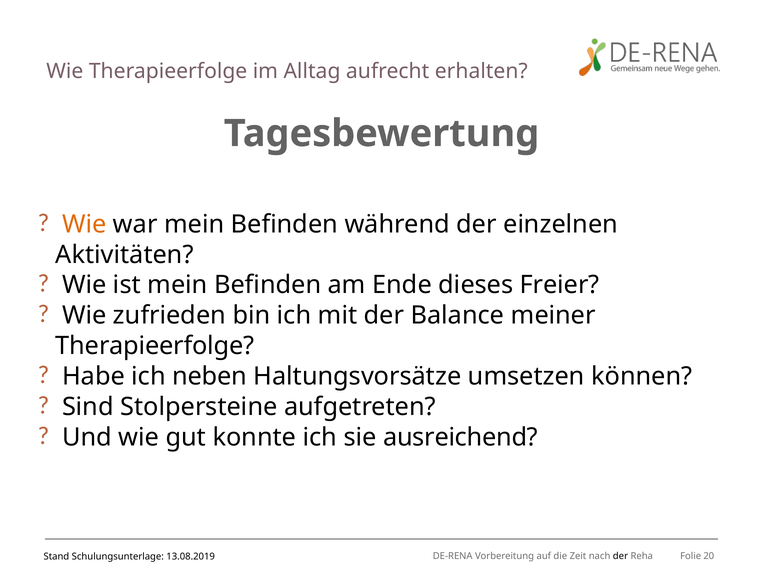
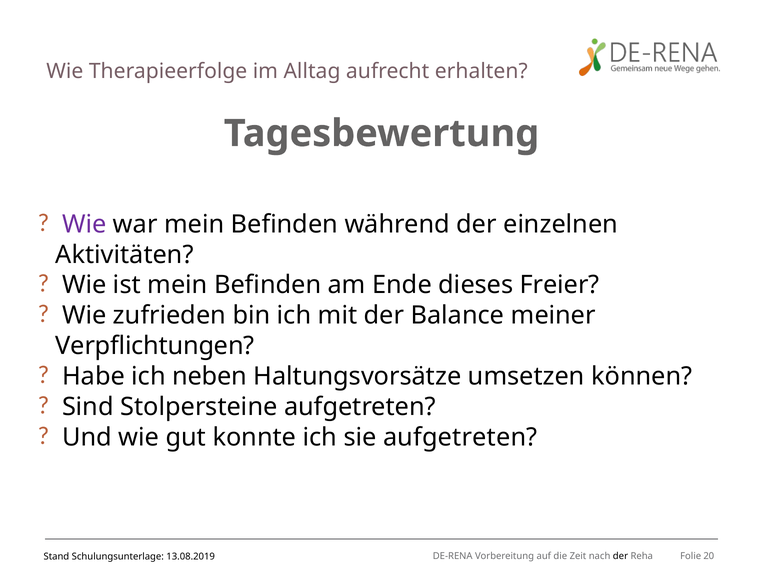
Wie at (84, 224) colour: orange -> purple
Therapieerfolge at (155, 346): Therapieerfolge -> Verpflichtungen
sie ausreichend: ausreichend -> aufgetreten
